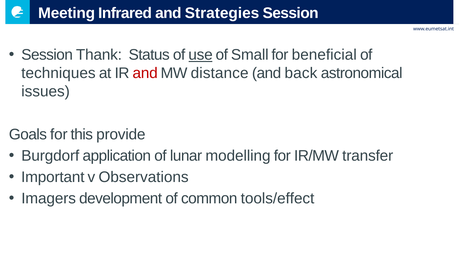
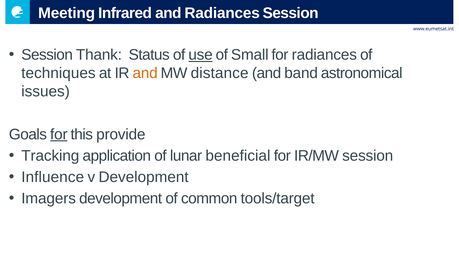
and Strategies: Strategies -> Radiances
for beneficial: beneficial -> radiances
and at (145, 73) colour: red -> orange
back: back -> band
for at (59, 134) underline: none -> present
Burgdorf: Burgdorf -> Tracking
modelling: modelling -> beneficial
IR/MW transfer: transfer -> session
Important: Important -> Influence
v Observations: Observations -> Development
tools/effect: tools/effect -> tools/target
